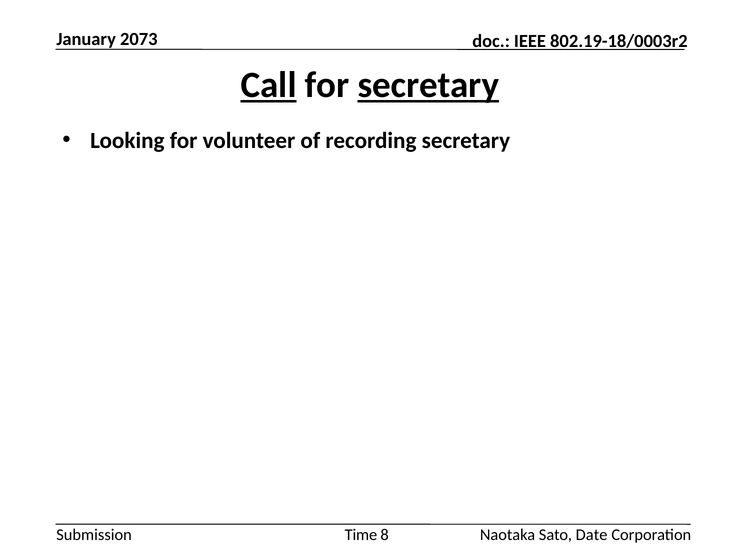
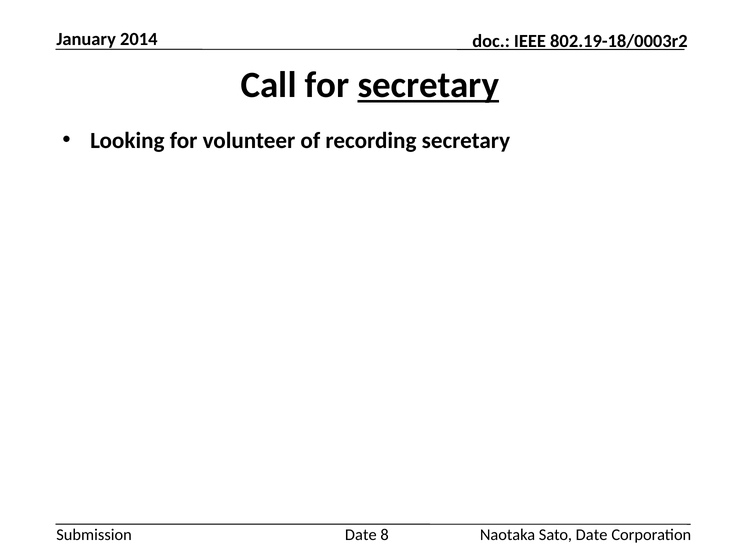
2073: 2073 -> 2014
Call underline: present -> none
Time at (361, 535): Time -> Date
